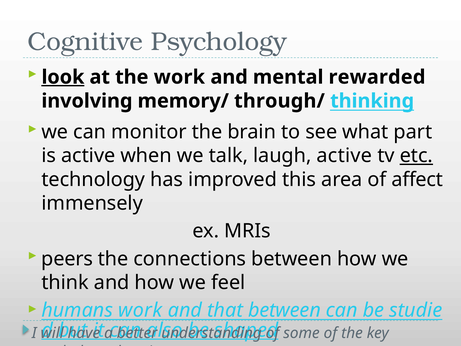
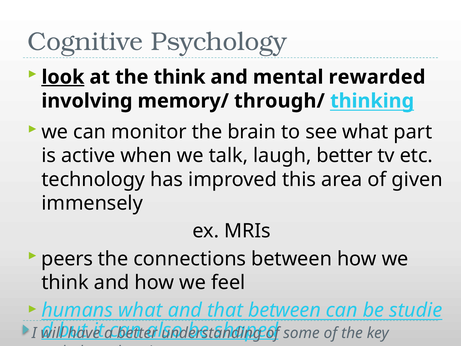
the work: work -> think
laugh active: active -> better
etc underline: present -> none
affect: affect -> given
humans work: work -> what
